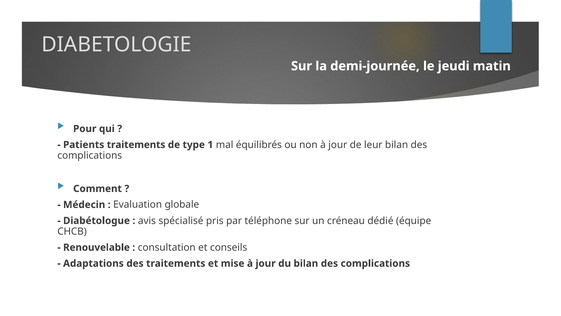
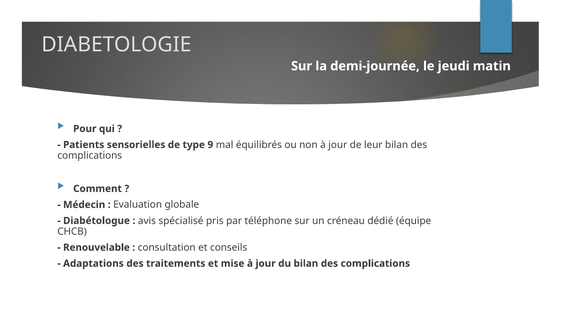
Patients traitements: traitements -> sensorielles
1: 1 -> 9
